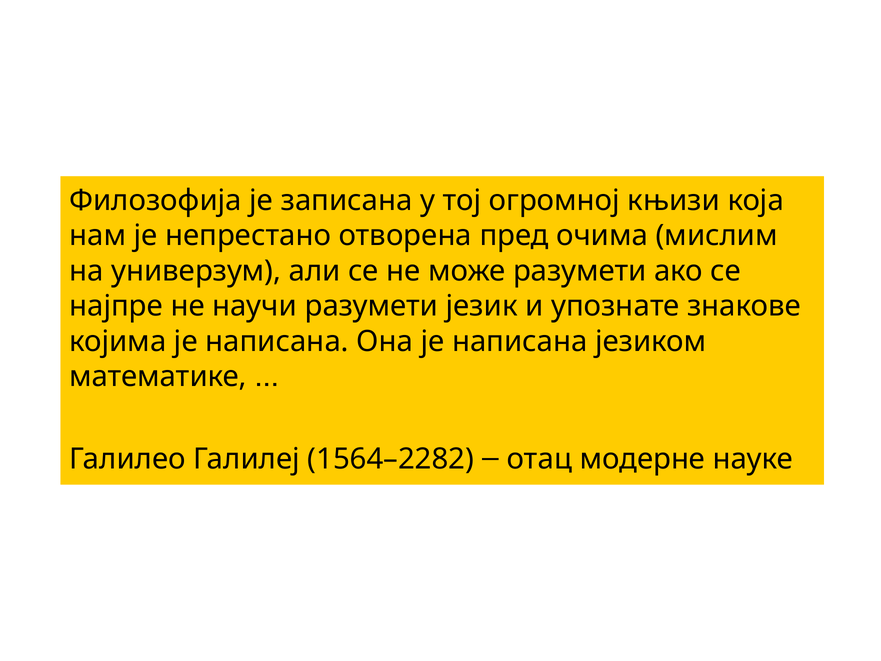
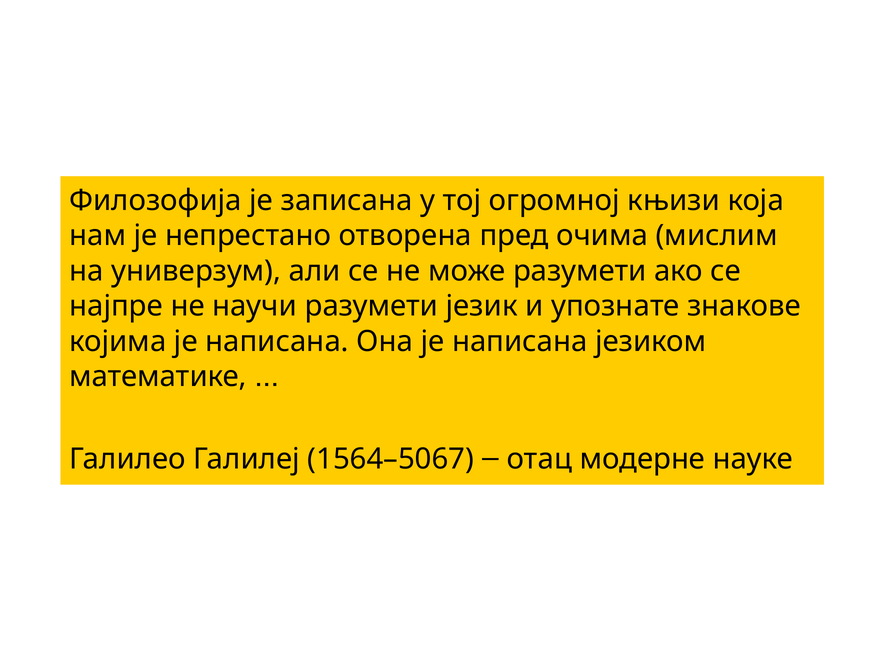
1564–2282: 1564–2282 -> 1564–5067
